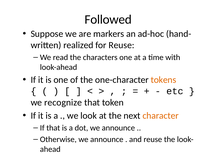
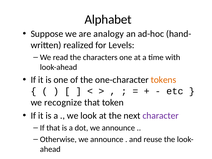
Followed: Followed -> Alphabet
markers: markers -> analogy
for Reuse: Reuse -> Levels
character colour: orange -> purple
